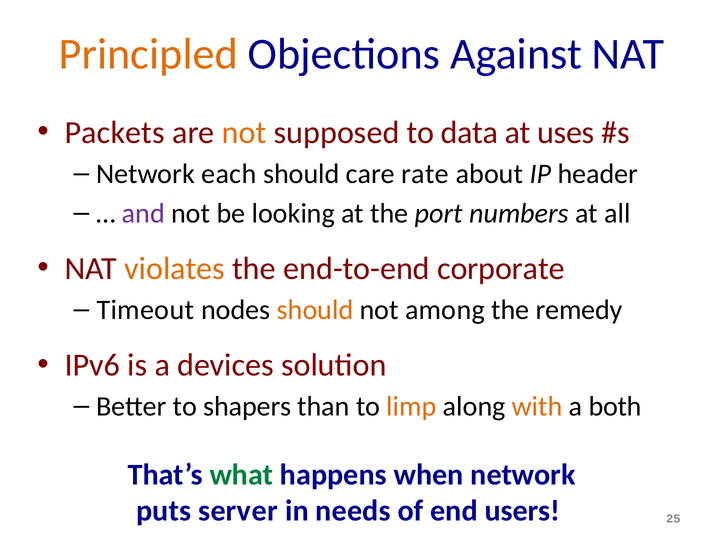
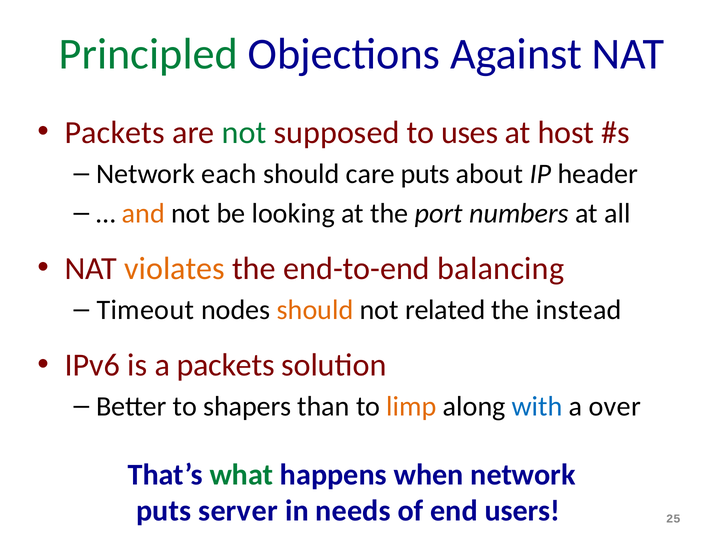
Principled colour: orange -> green
not at (244, 132) colour: orange -> green
data: data -> uses
uses: uses -> host
care rate: rate -> puts
and colour: purple -> orange
corporate: corporate -> balancing
among: among -> related
remedy: remedy -> instead
a devices: devices -> packets
with colour: orange -> blue
both: both -> over
